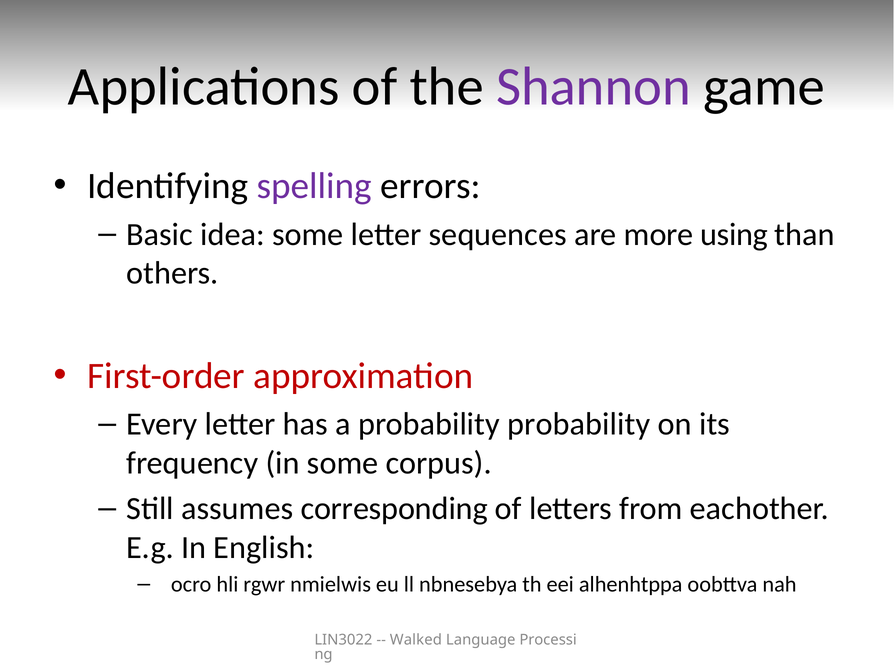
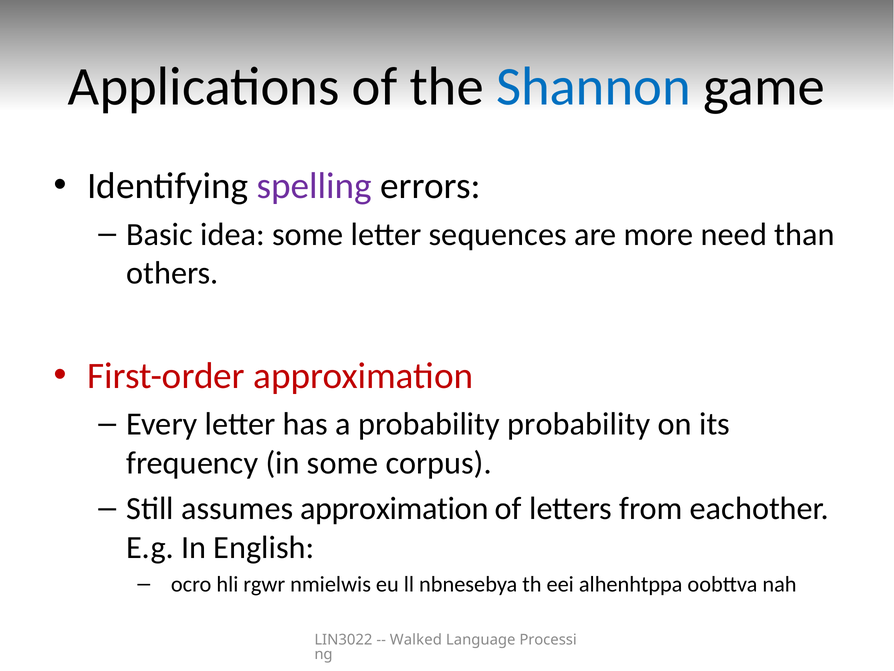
Shannon colour: purple -> blue
using: using -> need
assumes corresponding: corresponding -> approximation
